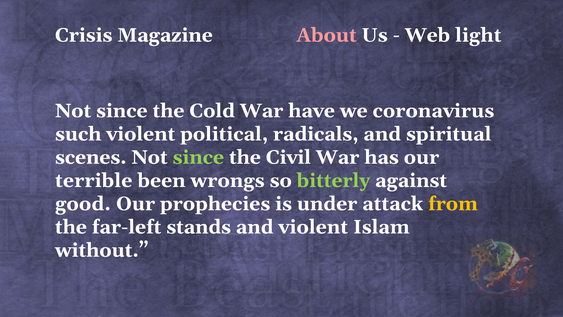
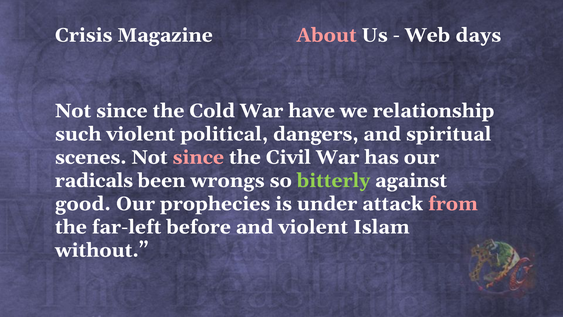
light: light -> days
coronavirus: coronavirus -> relationship
radicals: radicals -> dangers
since at (198, 157) colour: light green -> pink
terrible: terrible -> radicals
from colour: yellow -> pink
stands: stands -> before
